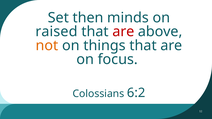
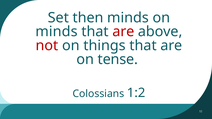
raised at (56, 32): raised -> minds
not colour: orange -> red
focus: focus -> tense
6:2: 6:2 -> 1:2
